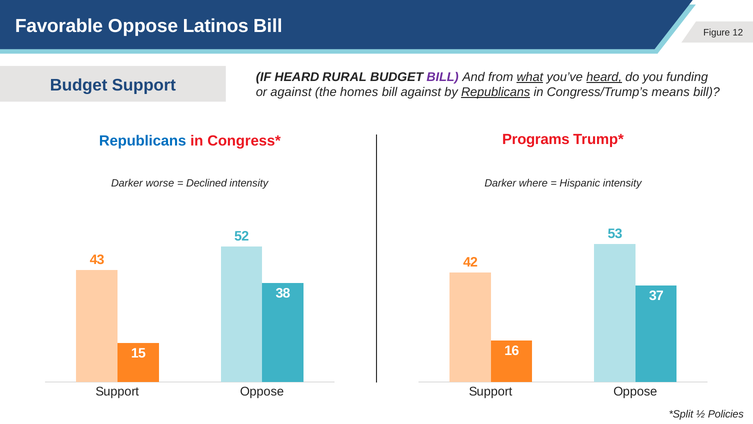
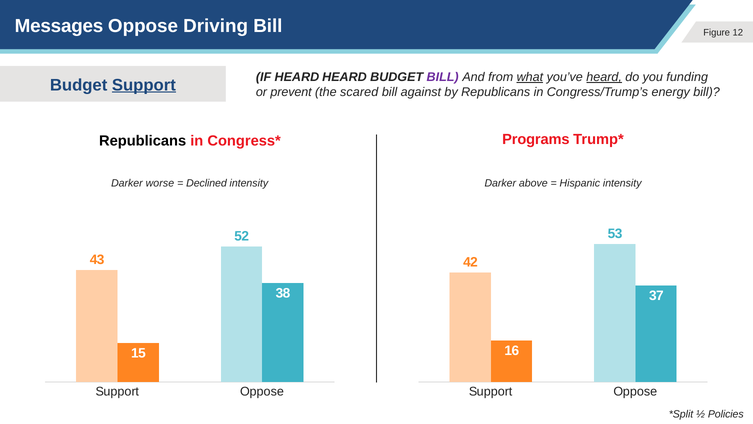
Favorable: Favorable -> Messages
Latinos: Latinos -> Driving
HEARD RURAL: RURAL -> HEARD
Support at (144, 85) underline: none -> present
or against: against -> prevent
homes: homes -> scared
Republicans at (496, 92) underline: present -> none
means: means -> energy
Republicans at (143, 141) colour: blue -> black
where: where -> above
